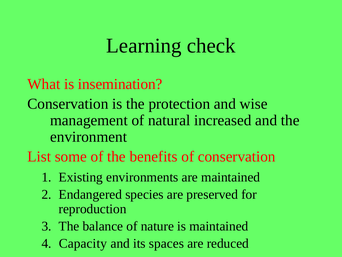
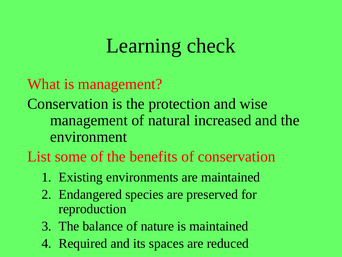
is insemination: insemination -> management
Capacity: Capacity -> Required
